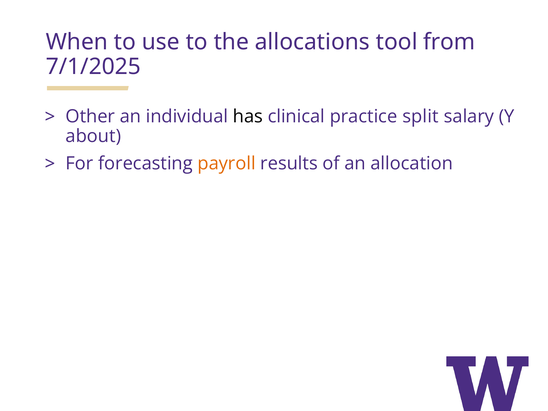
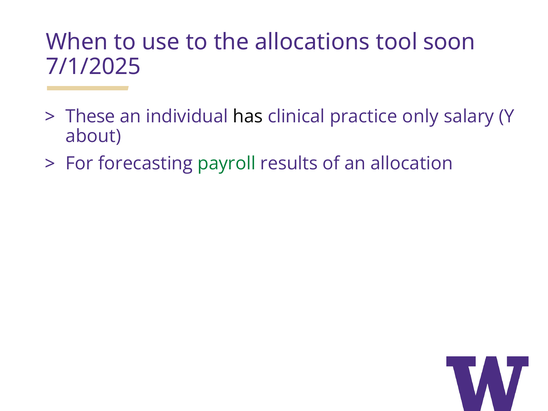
from: from -> soon
Other: Other -> These
split: split -> only
payroll colour: orange -> green
